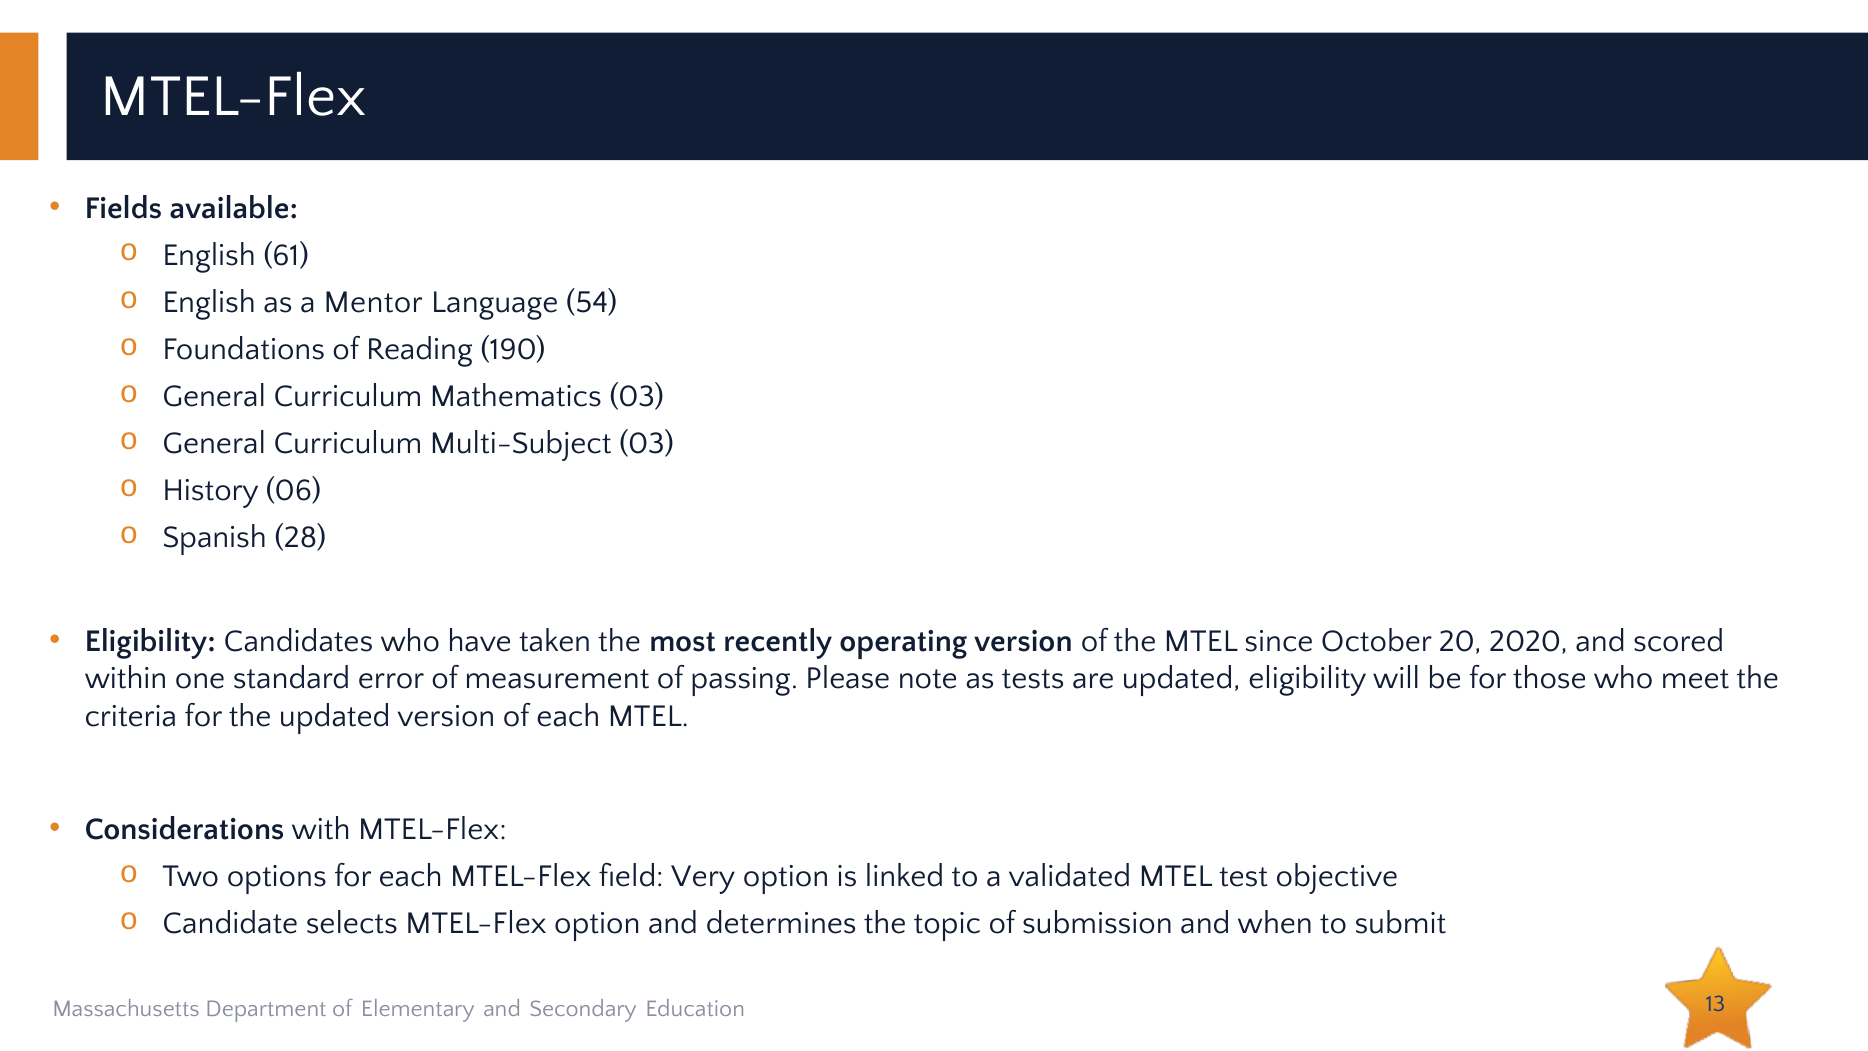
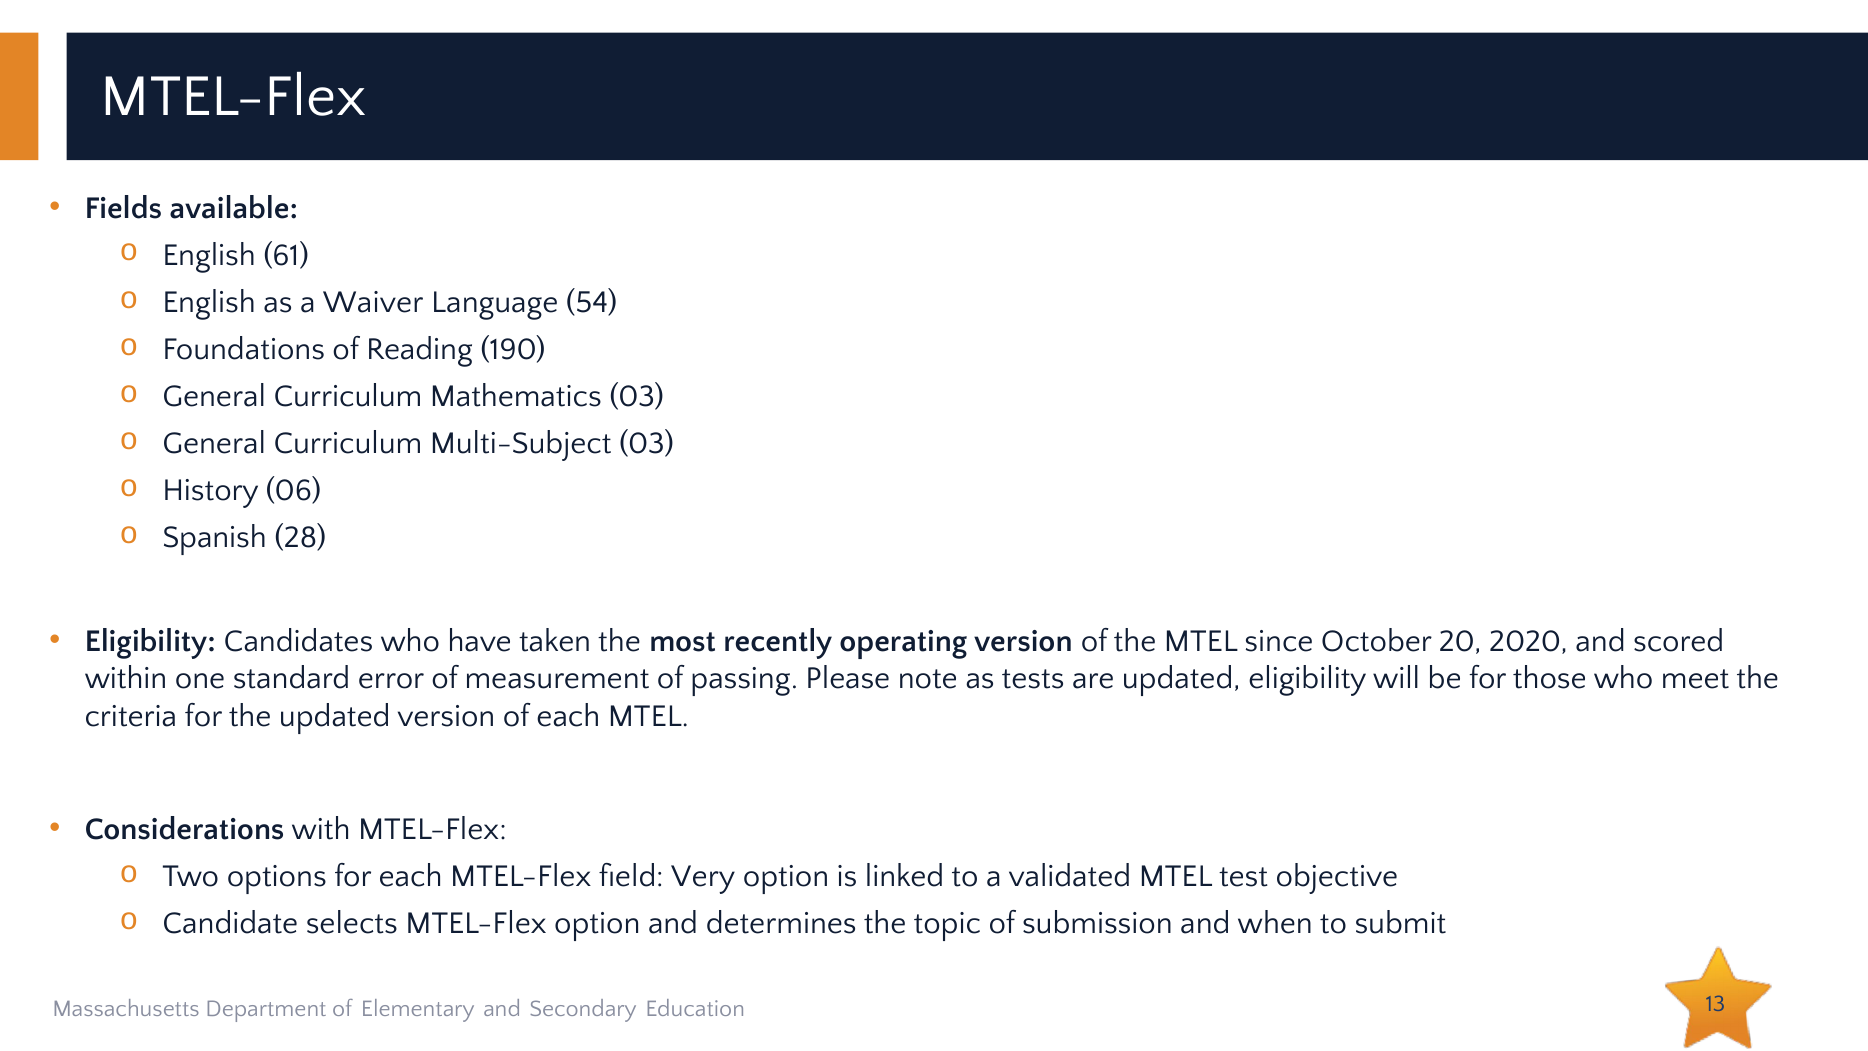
Mentor: Mentor -> Waiver
